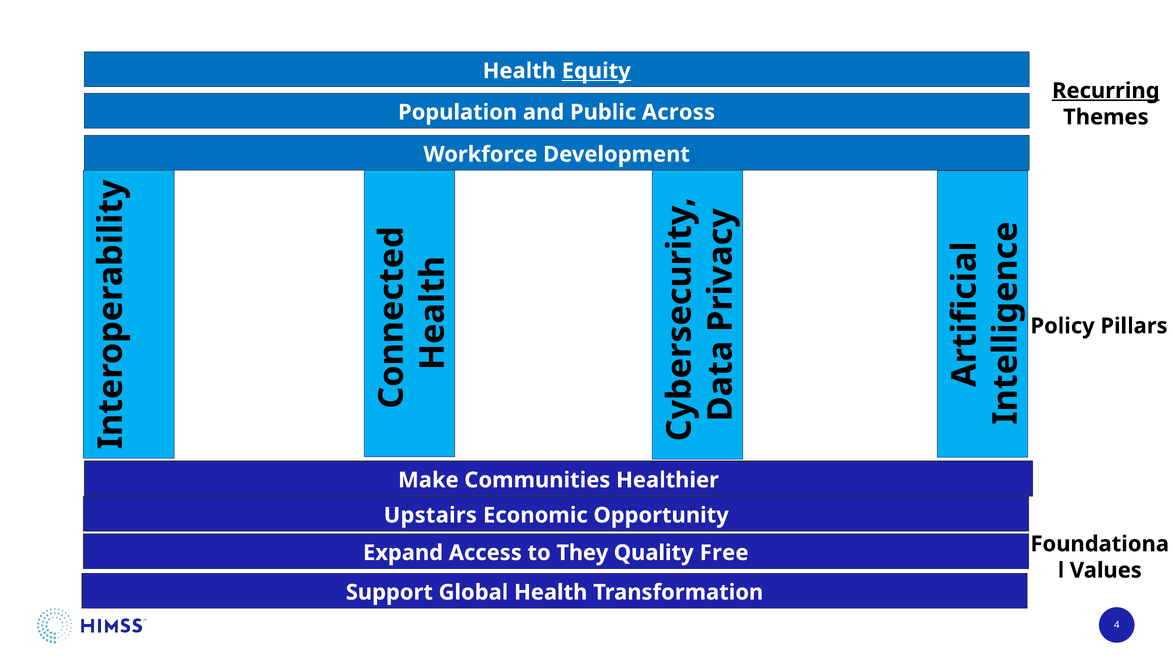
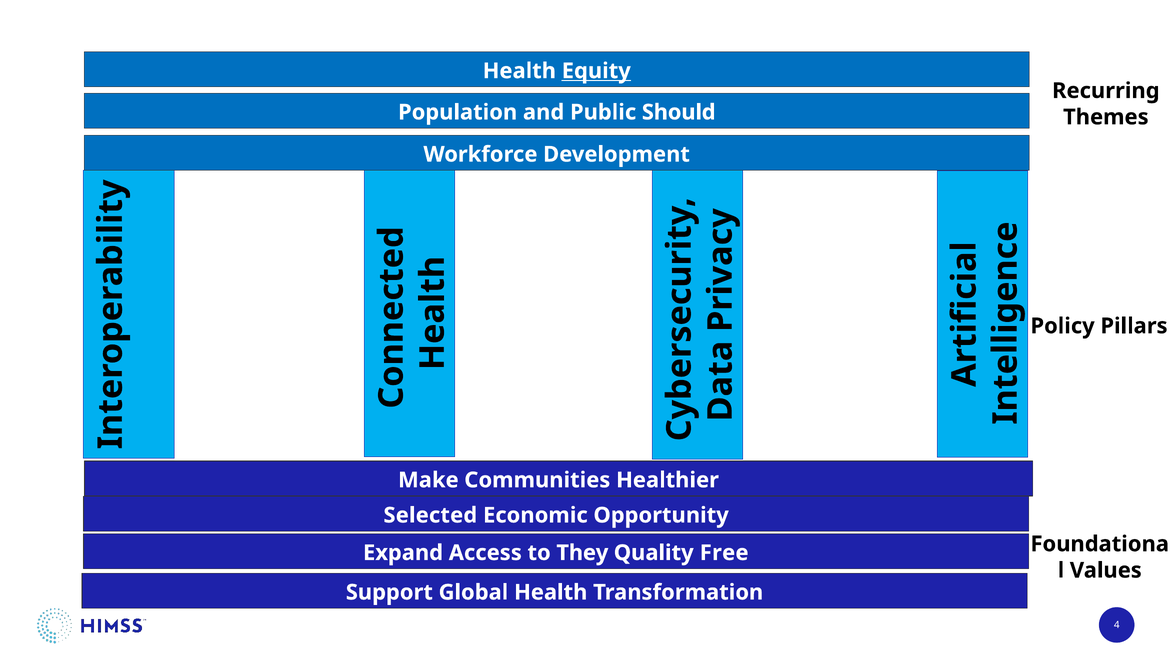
Recurring underline: present -> none
Across: Across -> Should
Upstairs: Upstairs -> Selected
